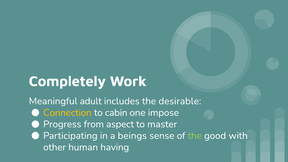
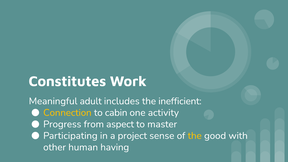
Completely: Completely -> Constitutes
desirable: desirable -> inefficient
impose: impose -> activity
beings: beings -> project
the at (195, 136) colour: light green -> yellow
